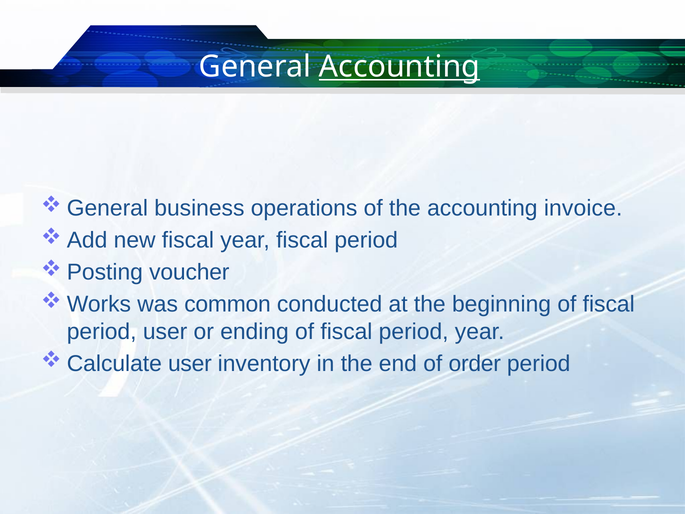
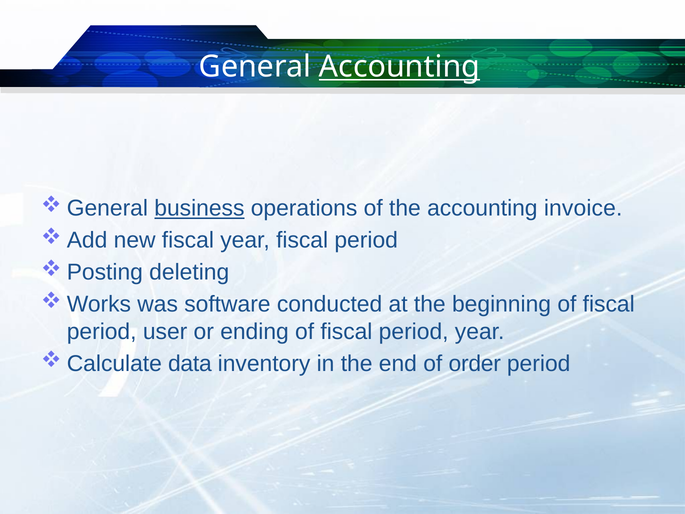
business underline: none -> present
voucher: voucher -> deleting
common: common -> software
user at (190, 363): user -> data
